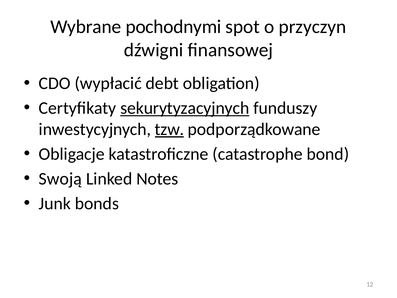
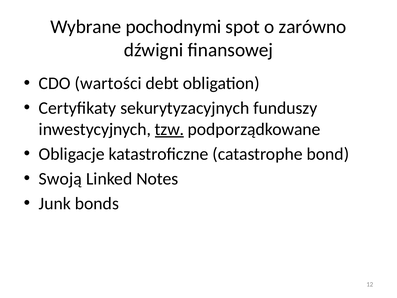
przyczyn: przyczyn -> zarówno
wypłacić: wypłacić -> wartości
sekurytyzacyjnych underline: present -> none
